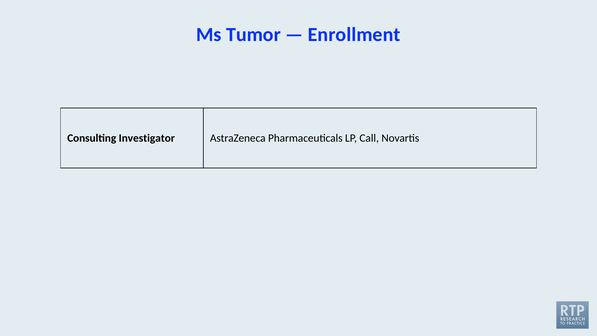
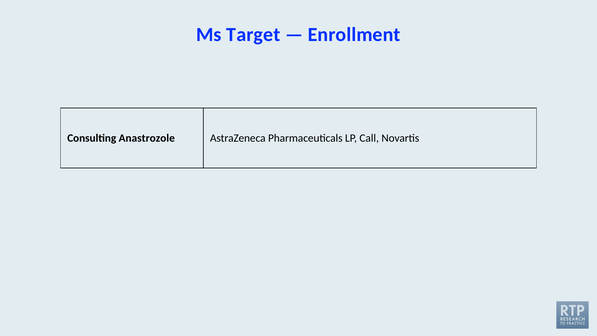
Tumor: Tumor -> Target
Investigator: Investigator -> Anastrozole
